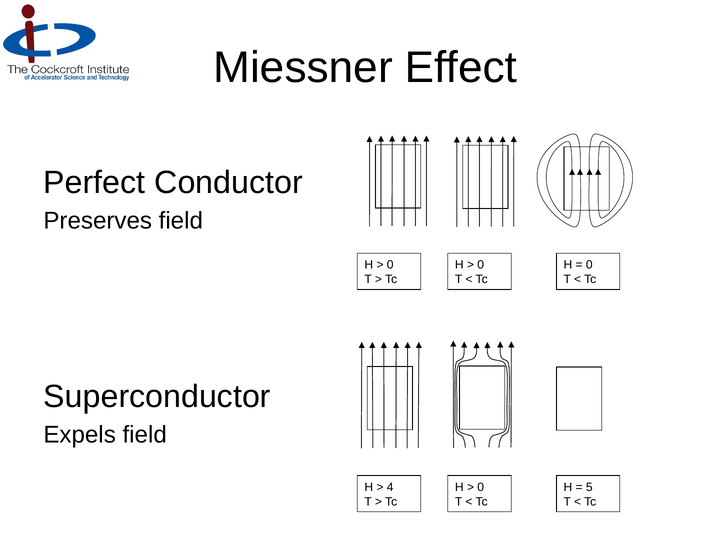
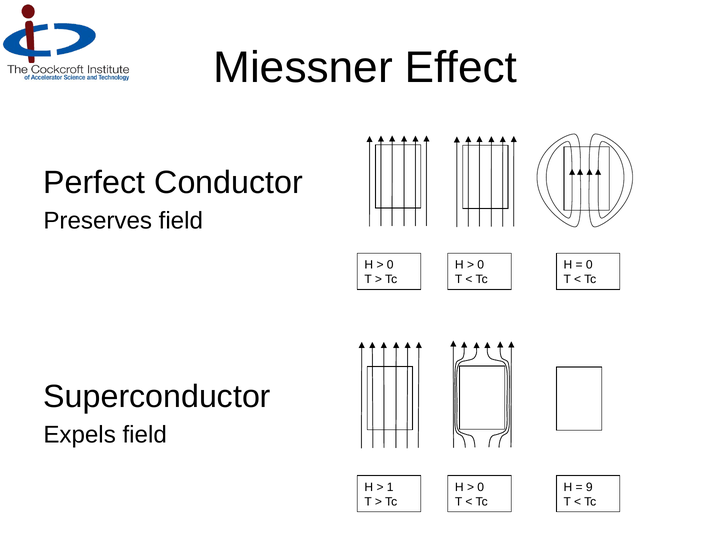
4: 4 -> 1
5: 5 -> 9
